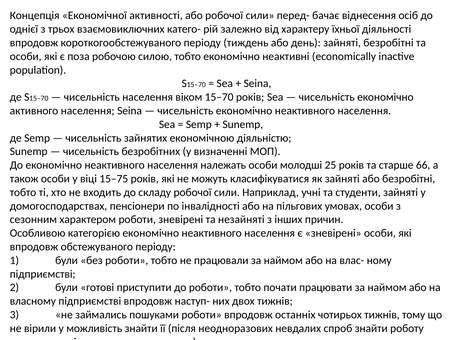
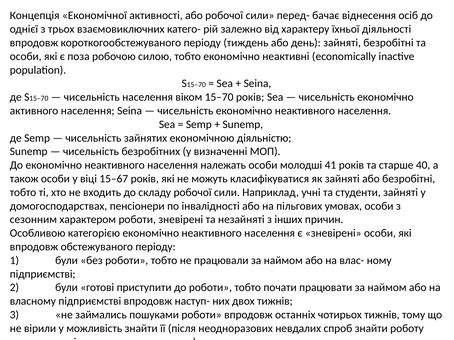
25: 25 -> 41
66: 66 -> 40
15–75: 15–75 -> 15–67
